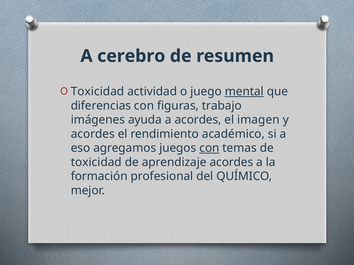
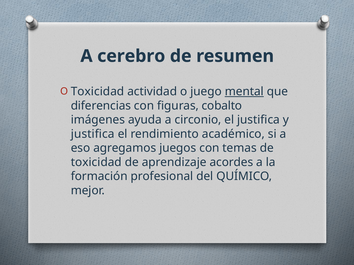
trabajo: trabajo -> cobalto
a acordes: acordes -> circonio
el imagen: imagen -> justifica
acordes at (93, 134): acordes -> justifica
con at (209, 148) underline: present -> none
